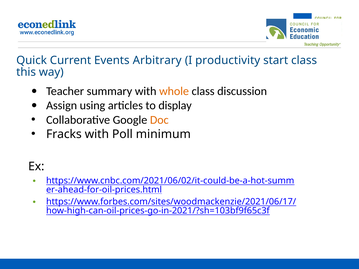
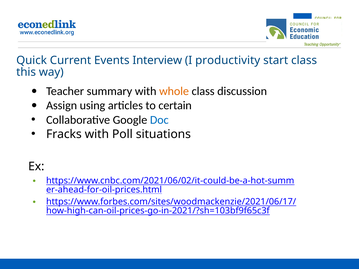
Arbitrary: Arbitrary -> Interview
display: display -> certain
Doc colour: orange -> blue
minimum: minimum -> situations
